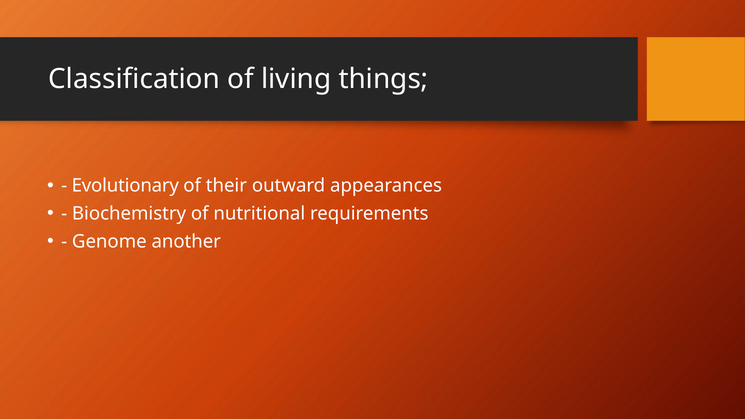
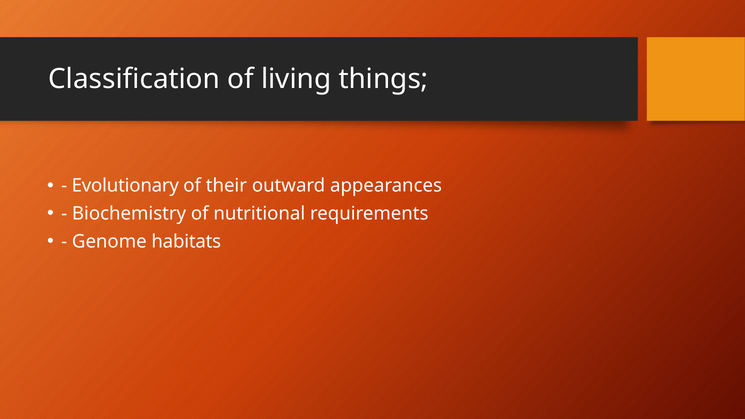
another: another -> habitats
